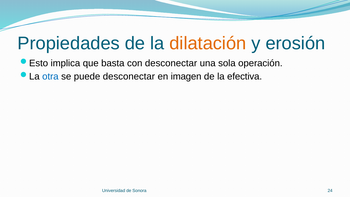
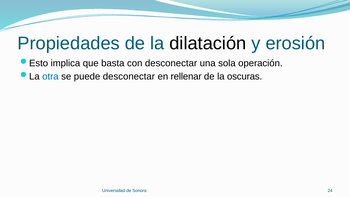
dilatación colour: orange -> black
imagen: imagen -> rellenar
efectiva: efectiva -> oscuras
